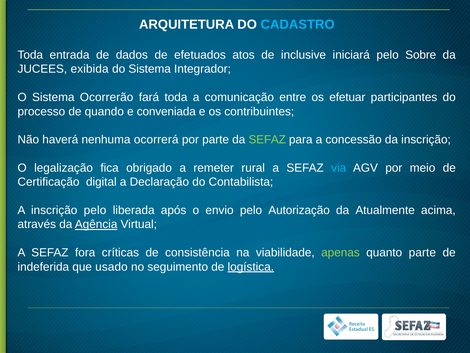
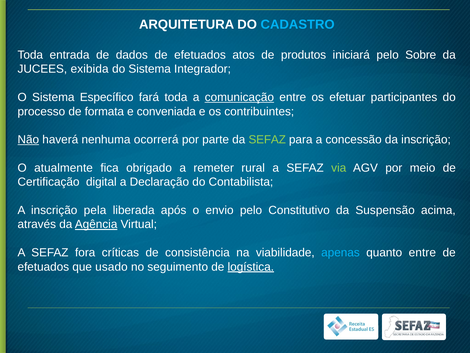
inclusive: inclusive -> produtos
Ocorrerão: Ocorrerão -> Específico
comunicação underline: none -> present
quando: quando -> formata
Não underline: none -> present
legalização: legalização -> atualmente
via colour: light blue -> light green
inscrição pelo: pelo -> pela
Autorização: Autorização -> Constitutivo
Atualmente: Atualmente -> Suspensão
apenas colour: light green -> light blue
quanto parte: parte -> entre
indeferida at (43, 266): indeferida -> efetuados
